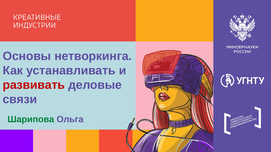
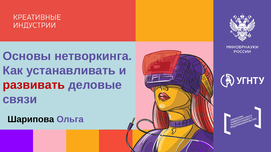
Шарипова colour: green -> black
